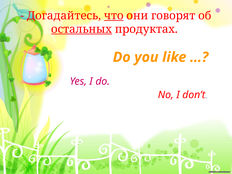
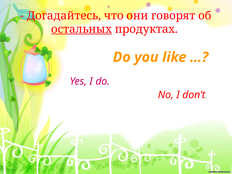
что underline: present -> none
